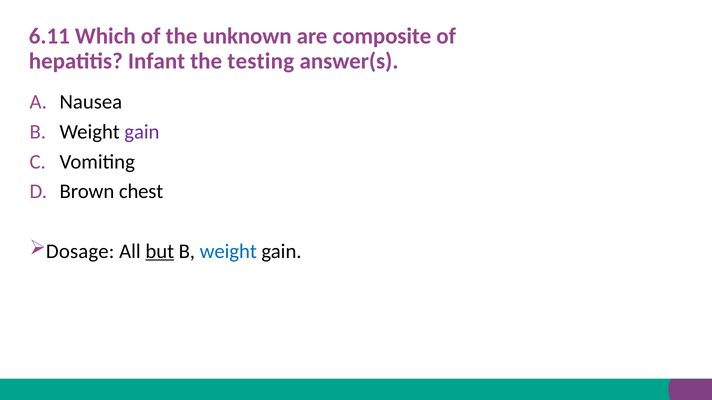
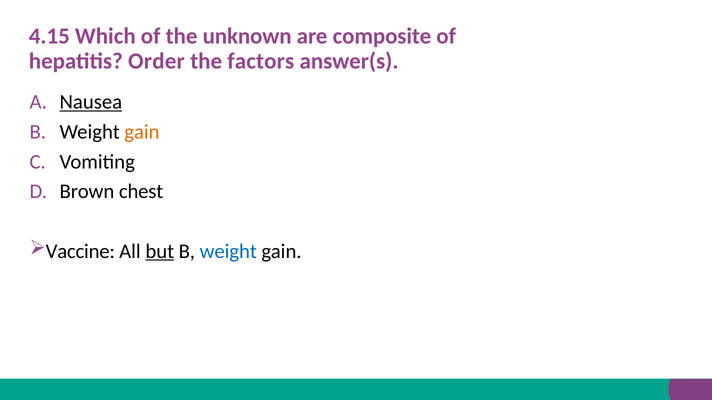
6.11: 6.11 -> 4.15
Infant: Infant -> Order
testing: testing -> factors
Nausea underline: none -> present
gain at (142, 132) colour: purple -> orange
Dosage: Dosage -> Vaccine
